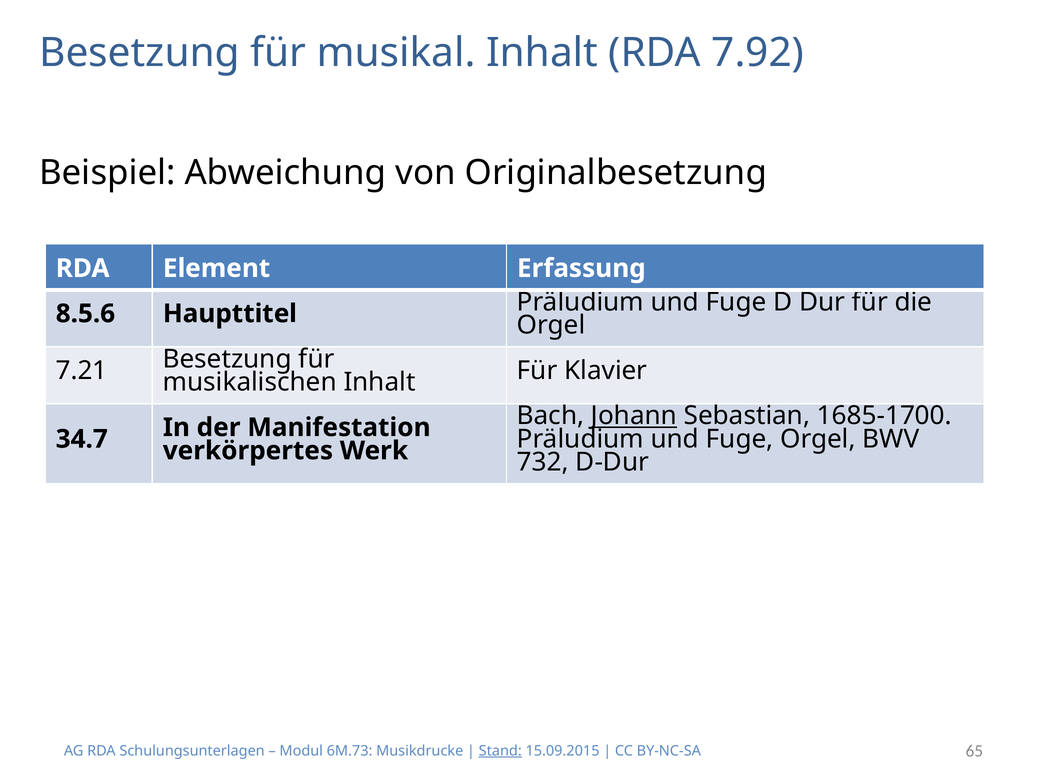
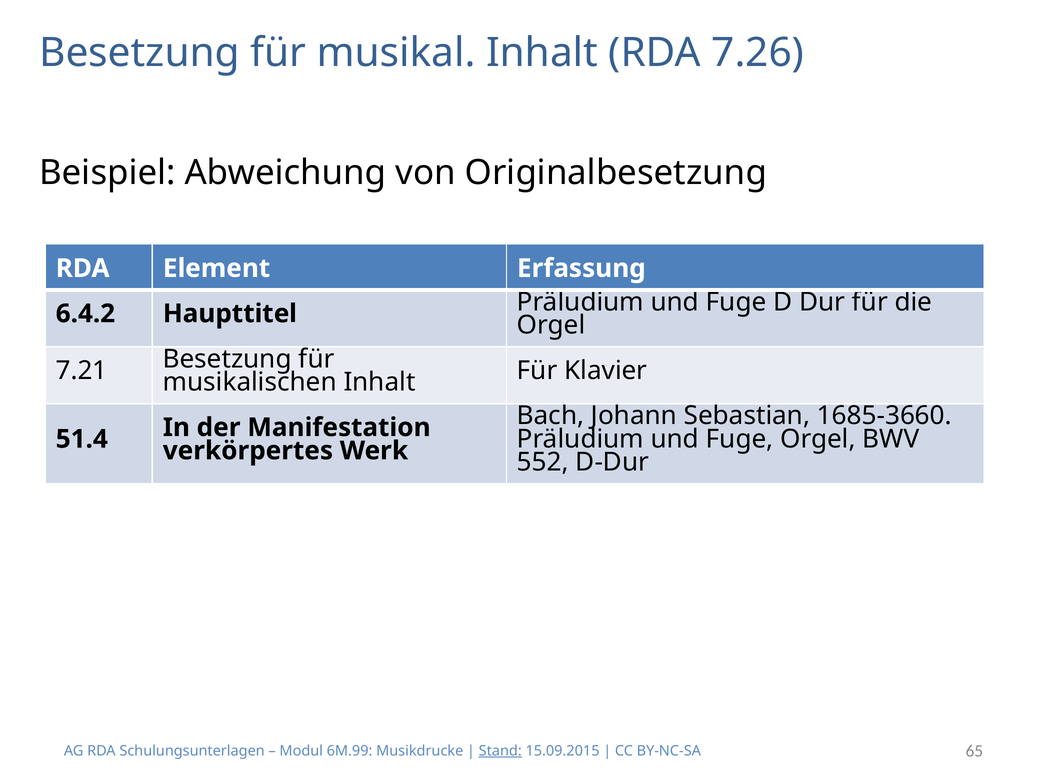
7.92: 7.92 -> 7.26
8.5.6: 8.5.6 -> 6.4.2
Johann underline: present -> none
1685-1700: 1685-1700 -> 1685-3660
34.7: 34.7 -> 51.4
732: 732 -> 552
6M.73: 6M.73 -> 6M.99
